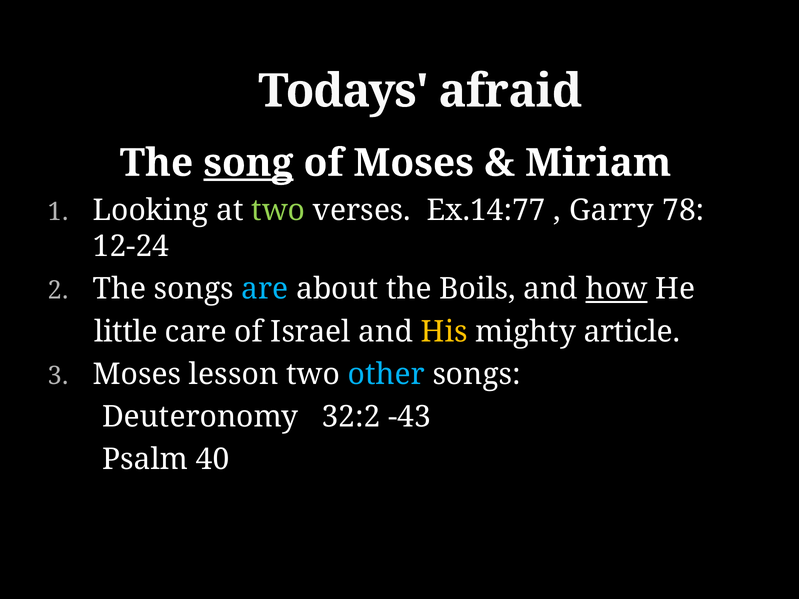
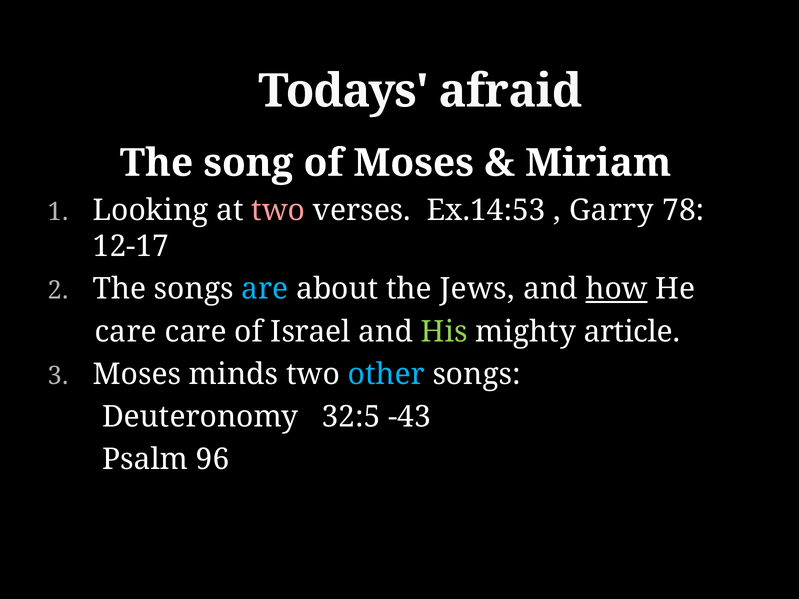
song underline: present -> none
two at (278, 210) colour: light green -> pink
Ex.14:77: Ex.14:77 -> Ex.14:53
12-24: 12-24 -> 12-17
Boils: Boils -> Jews
little at (126, 332): little -> care
His colour: yellow -> light green
lesson: lesson -> minds
32:2: 32:2 -> 32:5
40: 40 -> 96
